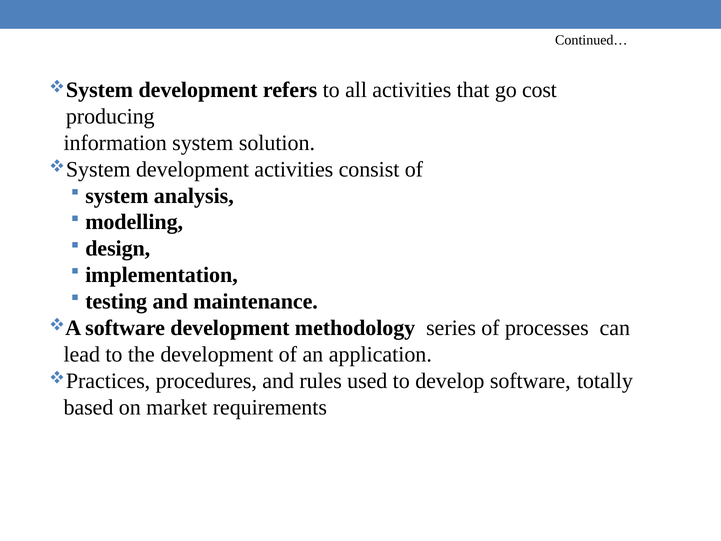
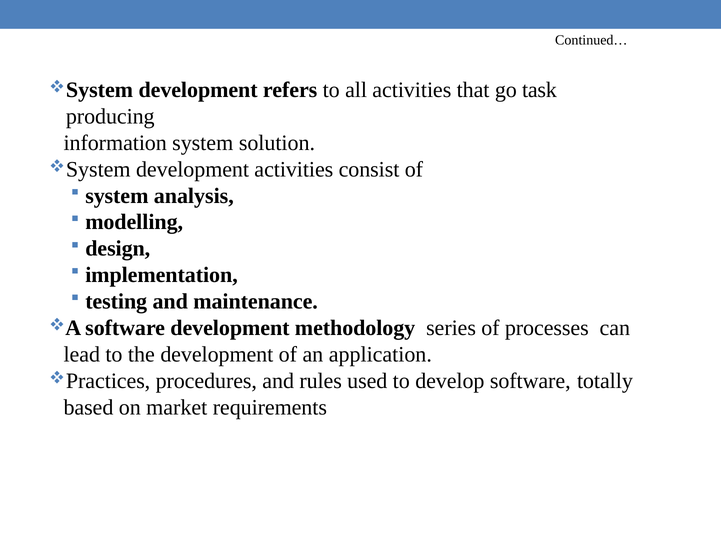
cost: cost -> task
